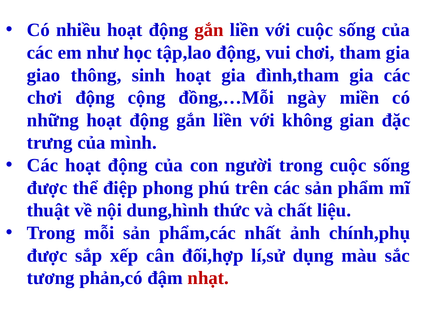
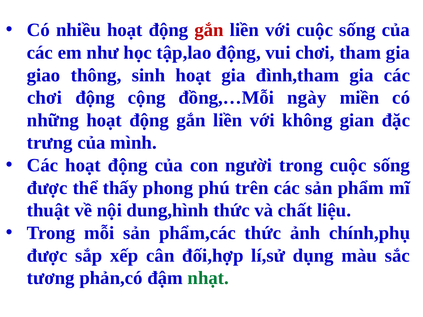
điệp: điệp -> thấy
phẩm,các nhất: nhất -> thức
nhạt colour: red -> green
